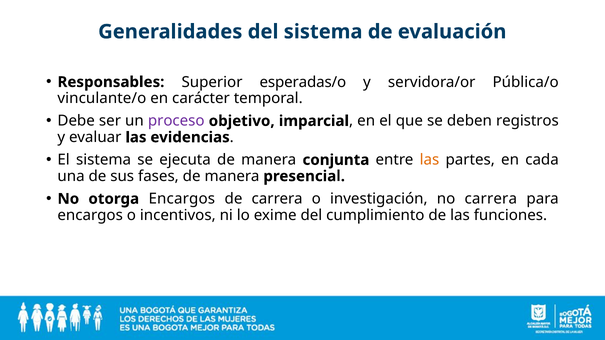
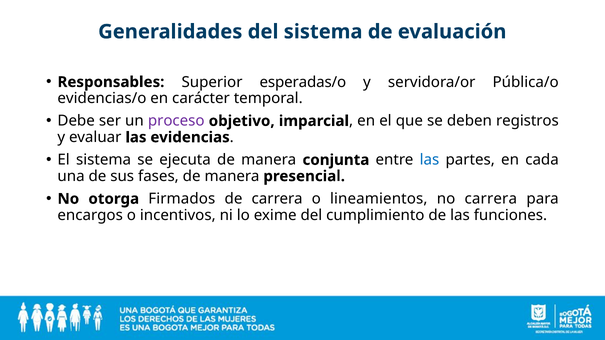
vinculante/o: vinculante/o -> evidencias/o
las at (429, 160) colour: orange -> blue
otorga Encargos: Encargos -> Firmados
investigación: investigación -> lineamientos
